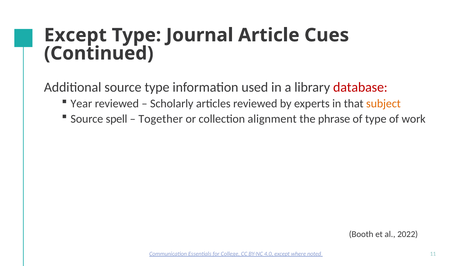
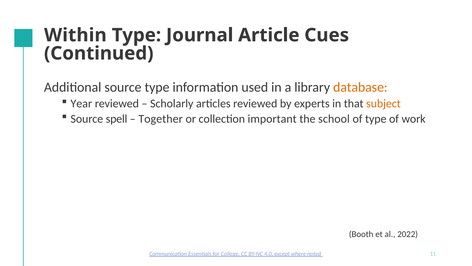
Except at (75, 35): Except -> Within
database colour: red -> orange
alignment: alignment -> important
phrase: phrase -> school
